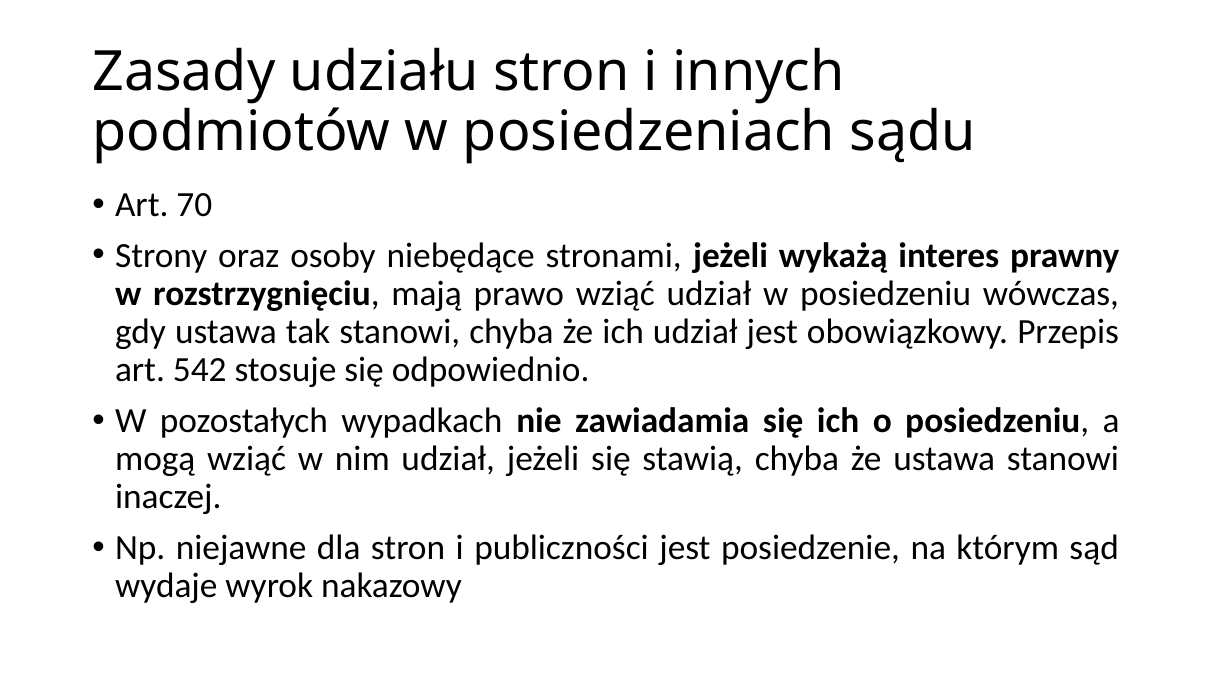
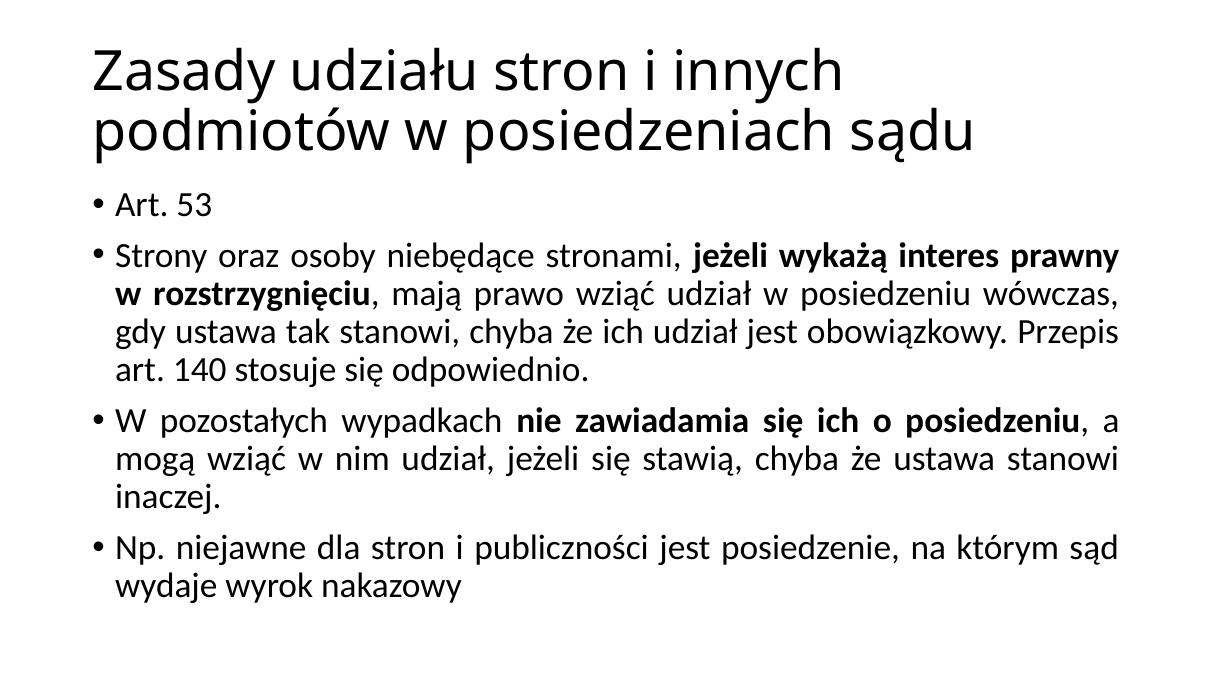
70: 70 -> 53
542: 542 -> 140
